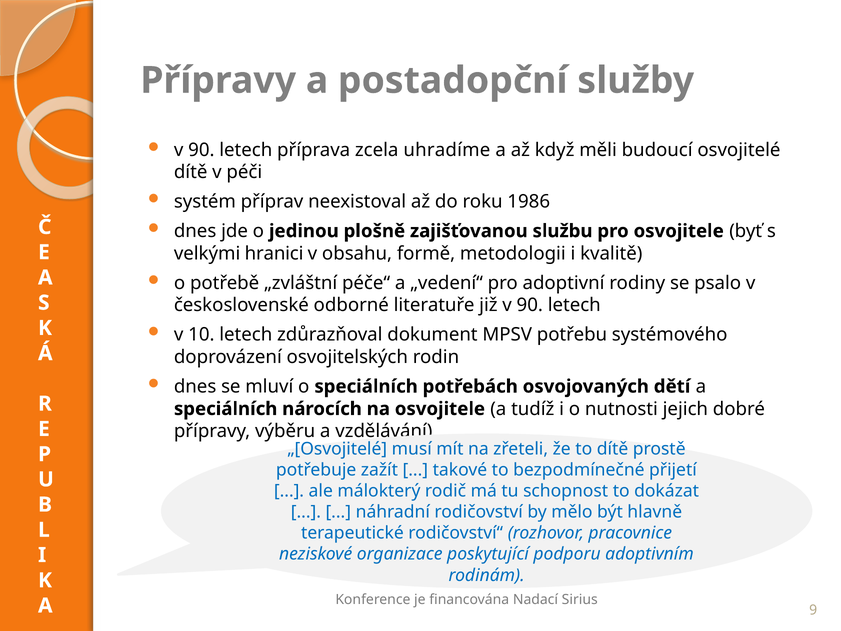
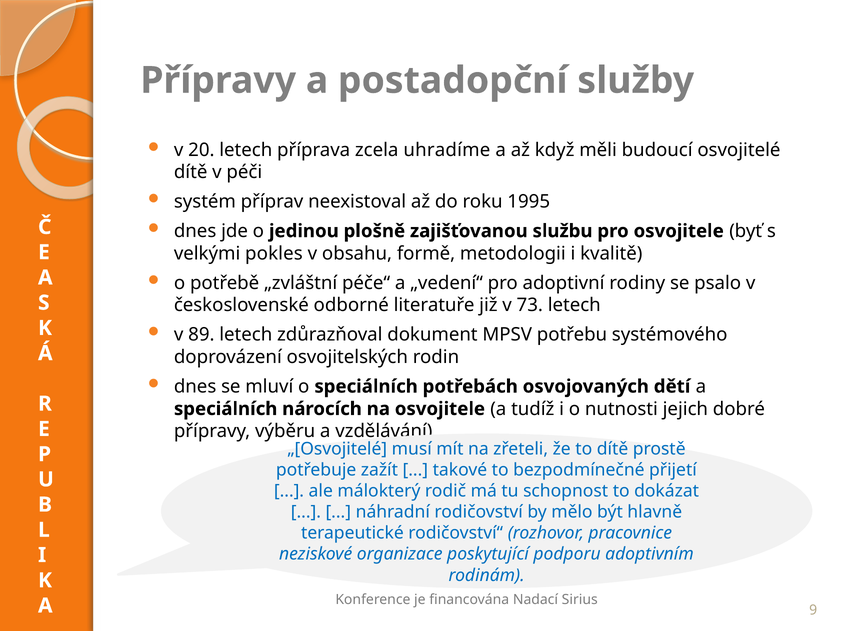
90 at (201, 150): 90 -> 20
1986: 1986 -> 1995
hranici: hranici -> pokles
již v 90: 90 -> 73
10: 10 -> 89
